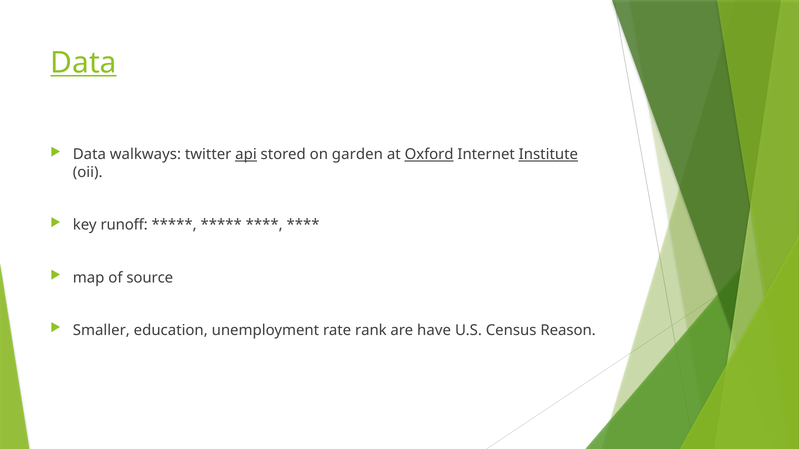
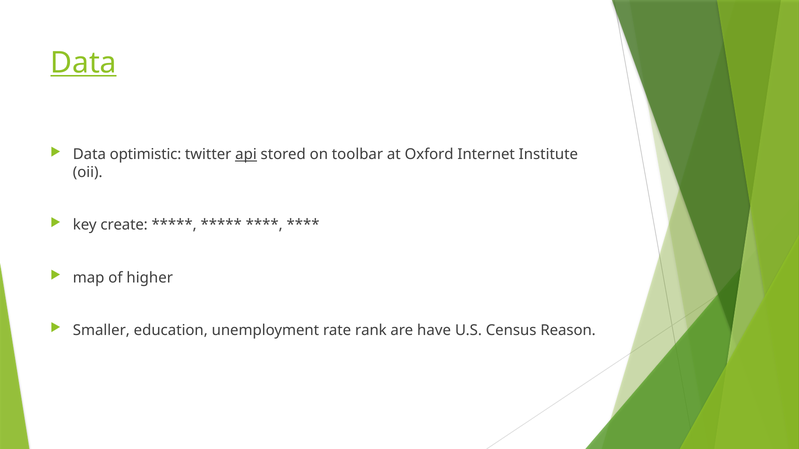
walkways: walkways -> optimistic
garden: garden -> toolbar
Oxford underline: present -> none
Institute underline: present -> none
runoff: runoff -> create
source: source -> higher
